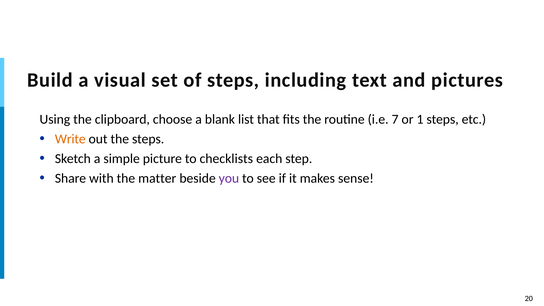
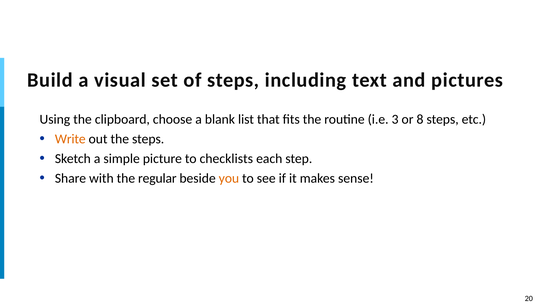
7: 7 -> 3
1: 1 -> 8
matter: matter -> regular
you colour: purple -> orange
